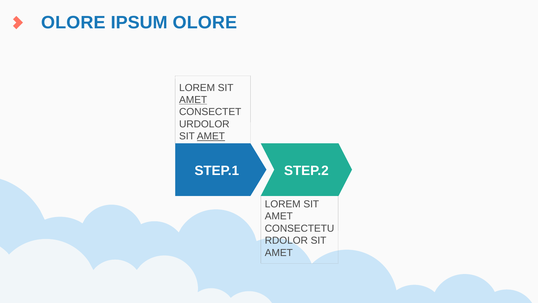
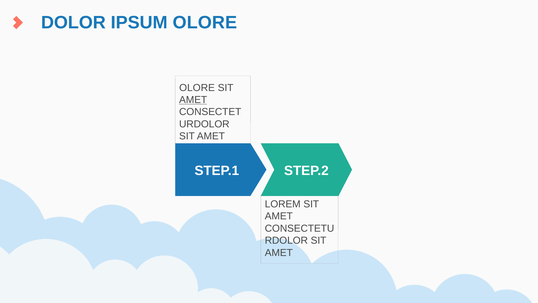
OLORE at (73, 22): OLORE -> DOLOR
LOREM at (197, 88): LOREM -> OLORE
AMET at (211, 136) underline: present -> none
